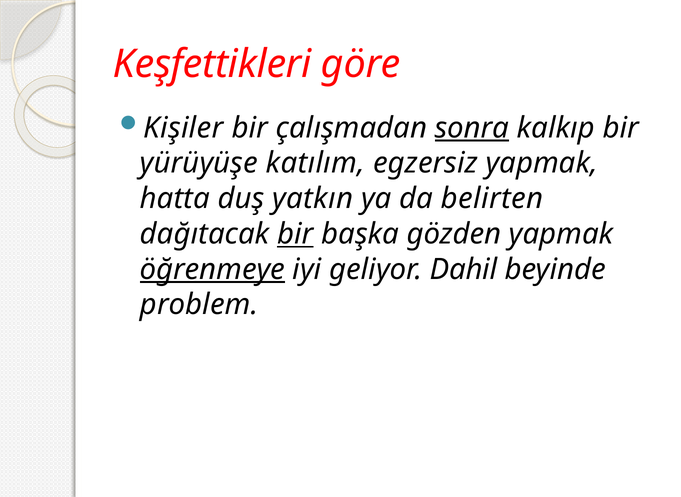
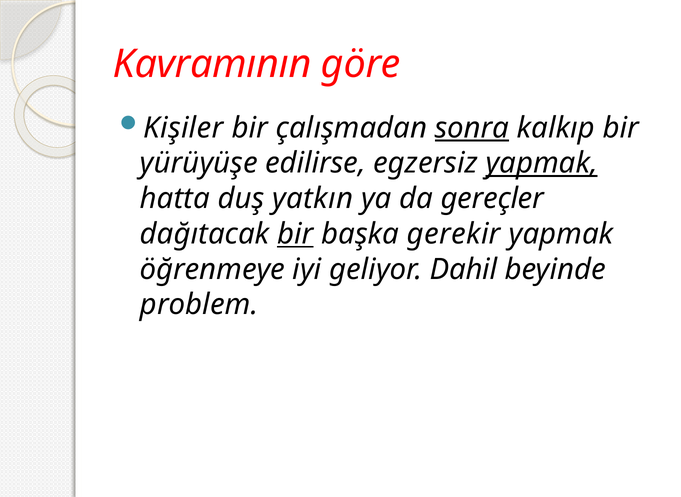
Keşfettikleri: Keşfettikleri -> Kavramının
katılım: katılım -> edilirse
yapmak at (542, 163) underline: none -> present
belirten: belirten -> gereçler
gözden: gözden -> gerekir
öğrenmeye underline: present -> none
